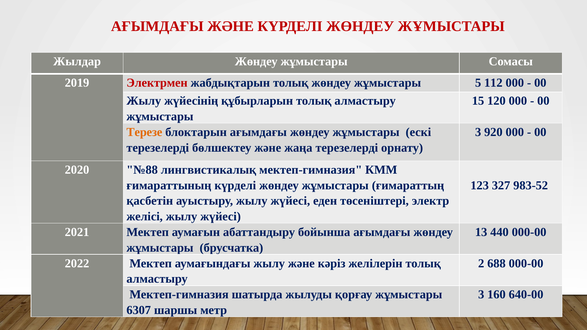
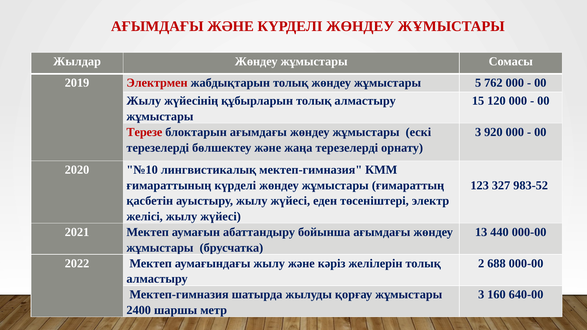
112: 112 -> 762
Терезе colour: orange -> red
№88: №88 -> №10
6307: 6307 -> 2400
